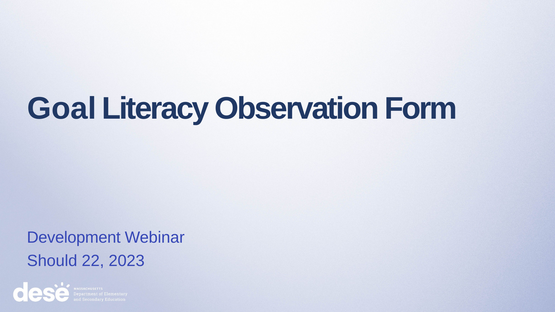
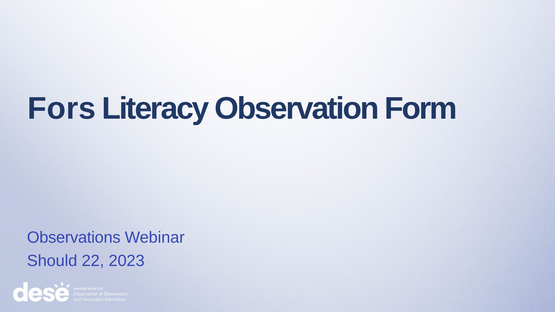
Goal: Goal -> Fors
Development: Development -> Observations
